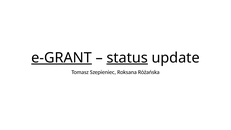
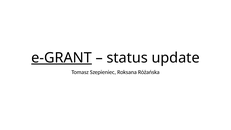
status underline: present -> none
